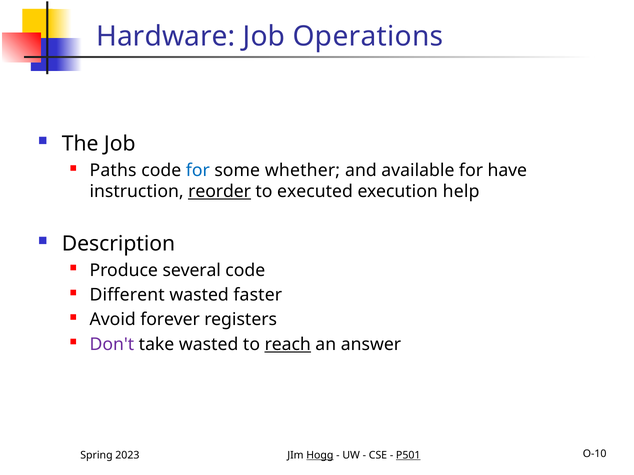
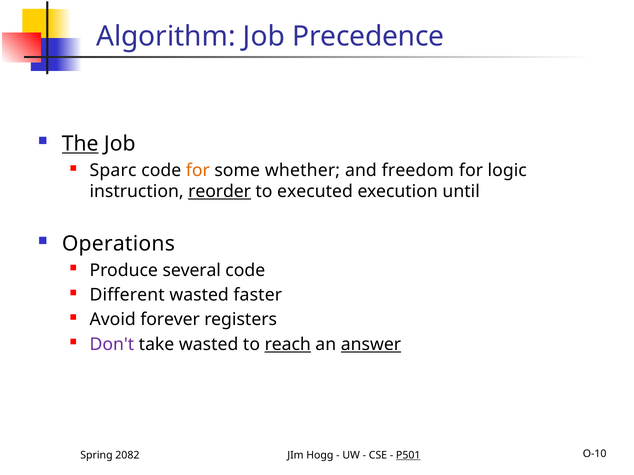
Hardware: Hardware -> Algorithm
Operations: Operations -> Precedence
The underline: none -> present
Paths: Paths -> Sparc
for at (198, 171) colour: blue -> orange
available: available -> freedom
have: have -> logic
help: help -> until
Description: Description -> Operations
answer underline: none -> present
2023: 2023 -> 2082
Hogg underline: present -> none
